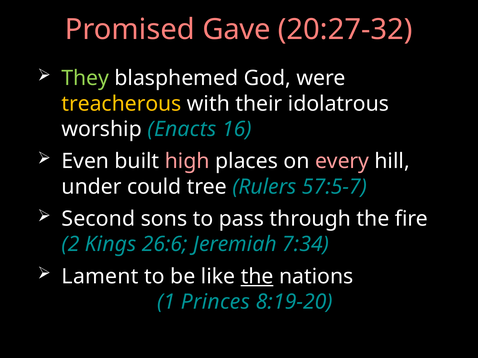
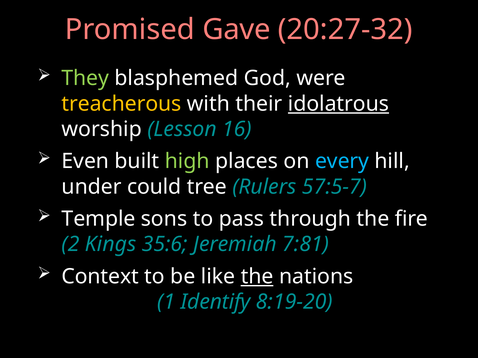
idolatrous underline: none -> present
Enacts: Enacts -> Lesson
high colour: pink -> light green
every colour: pink -> light blue
Second: Second -> Temple
26:6: 26:6 -> 35:6
7:34: 7:34 -> 7:81
Lament: Lament -> Context
Princes: Princes -> Identify
